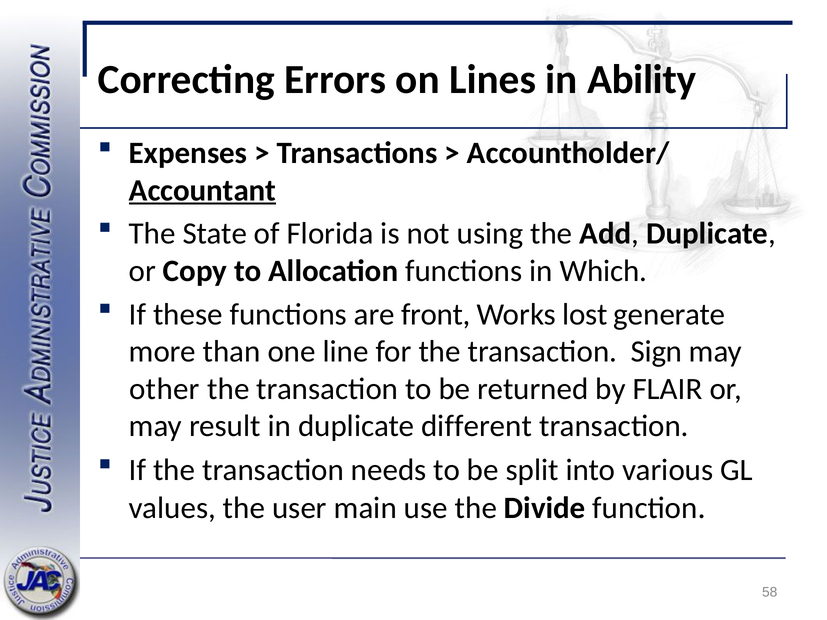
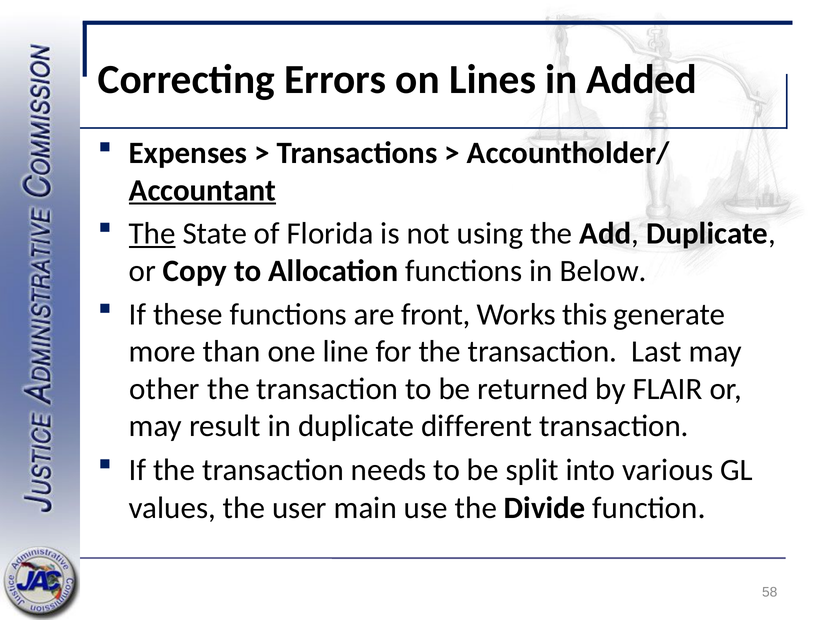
Ability: Ability -> Added
The at (152, 234) underline: none -> present
Which: Which -> Below
lost: lost -> this
Sign: Sign -> Last
